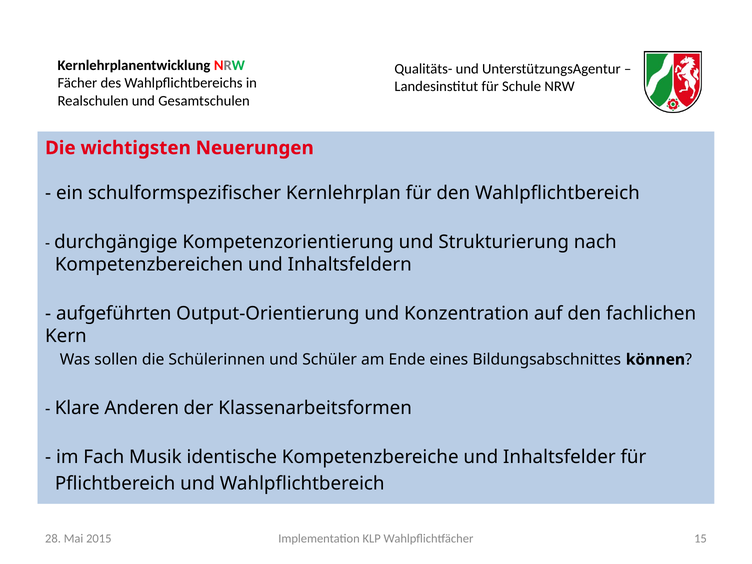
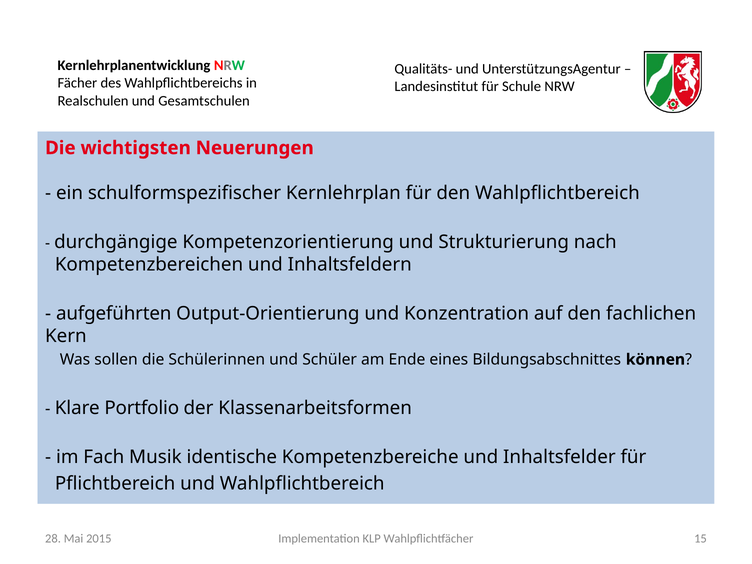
Anderen: Anderen -> Portfolio
